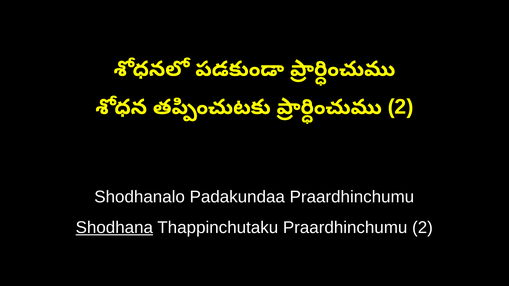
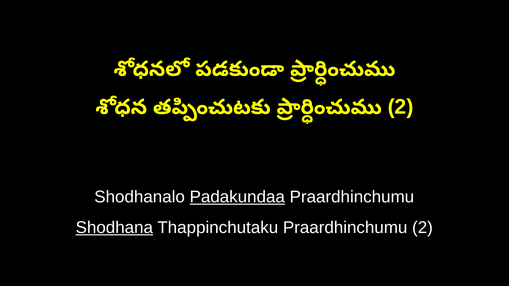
Padakundaa underline: none -> present
